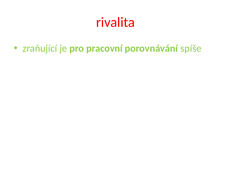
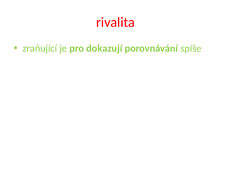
pracovní: pracovní -> dokazují
